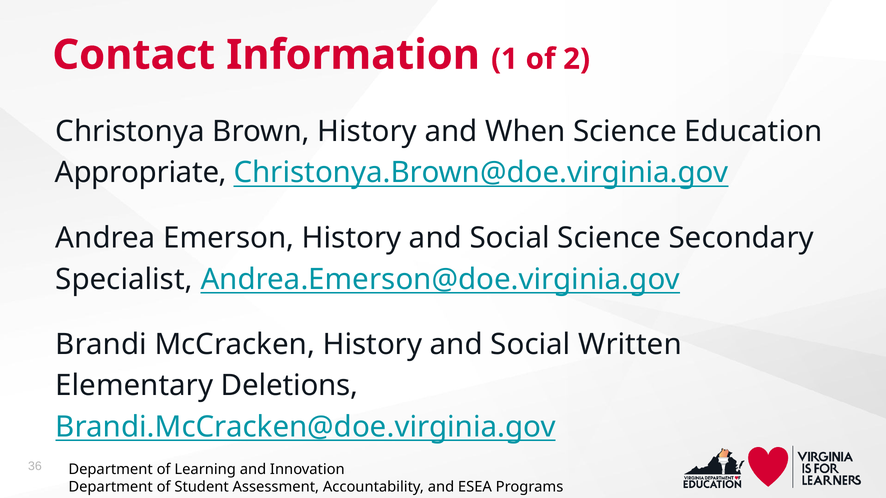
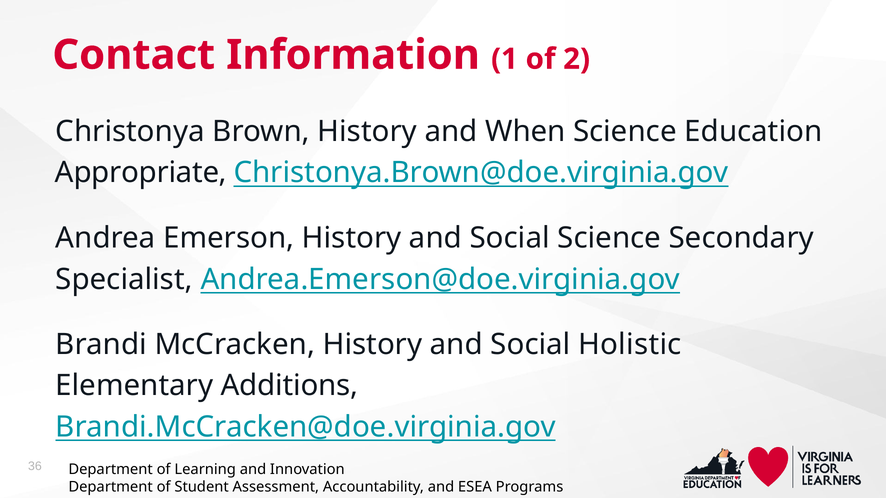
Written: Written -> Holistic
Deletions: Deletions -> Additions
